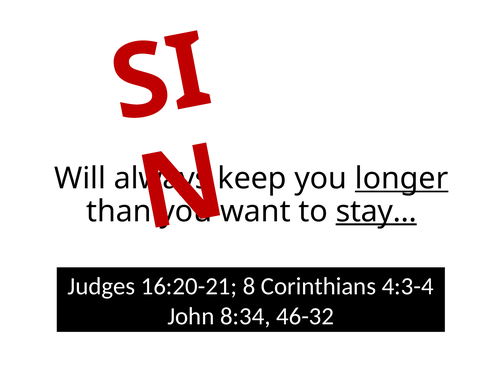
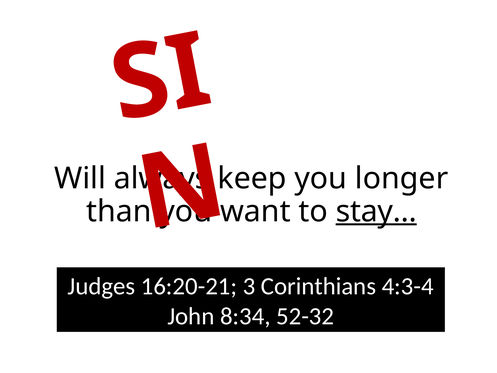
longer underline: present -> none
8: 8 -> 3
46-32: 46-32 -> 52-32
